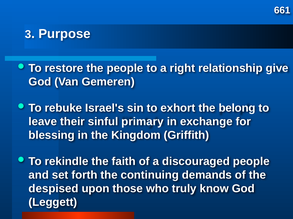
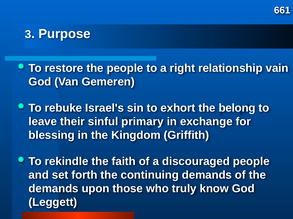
give: give -> vain
despised at (54, 189): despised -> demands
